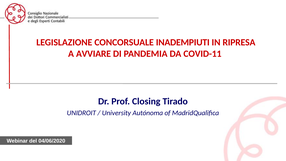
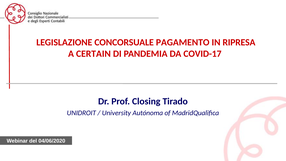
INADEMPIUTI: INADEMPIUTI -> PAGAMENTO
AVVIARE: AVVIARE -> CERTAIN
COVID-11: COVID-11 -> COVID-17
